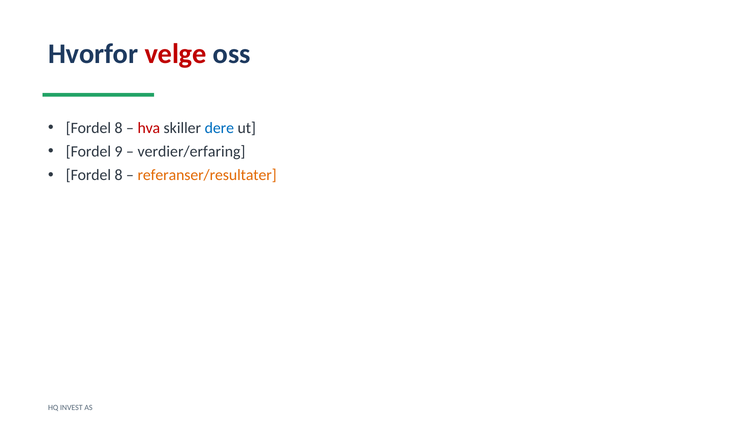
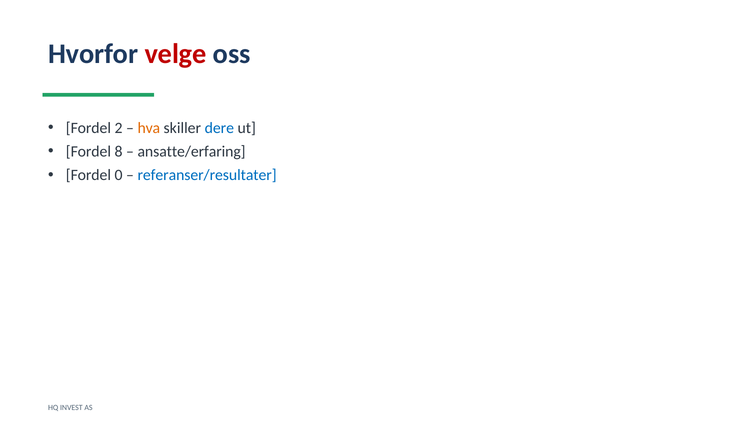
8 at (119, 128): 8 -> 2
hva colour: red -> orange
9: 9 -> 8
verdier/erfaring: verdier/erfaring -> ansatte/erfaring
8 at (119, 175): 8 -> 0
referanser/resultater colour: orange -> blue
